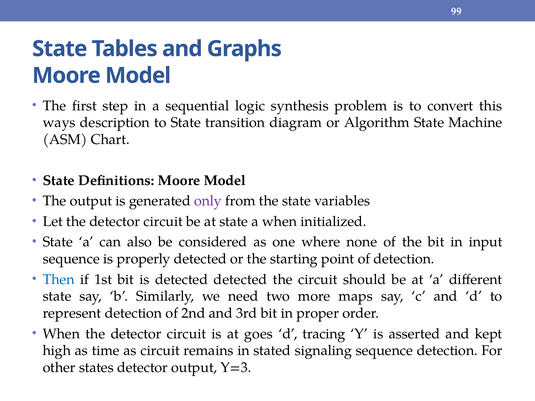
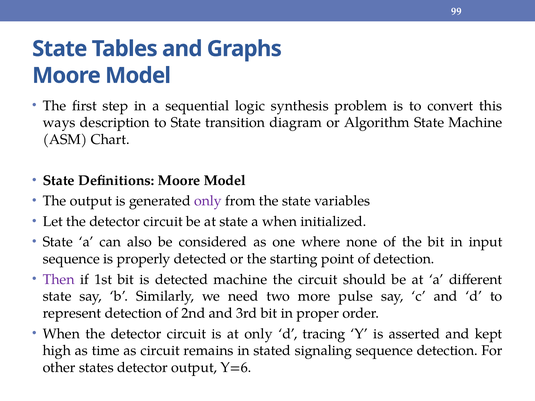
Then colour: blue -> purple
detected detected: detected -> machine
maps: maps -> pulse
at goes: goes -> only
Y=3: Y=3 -> Y=6
